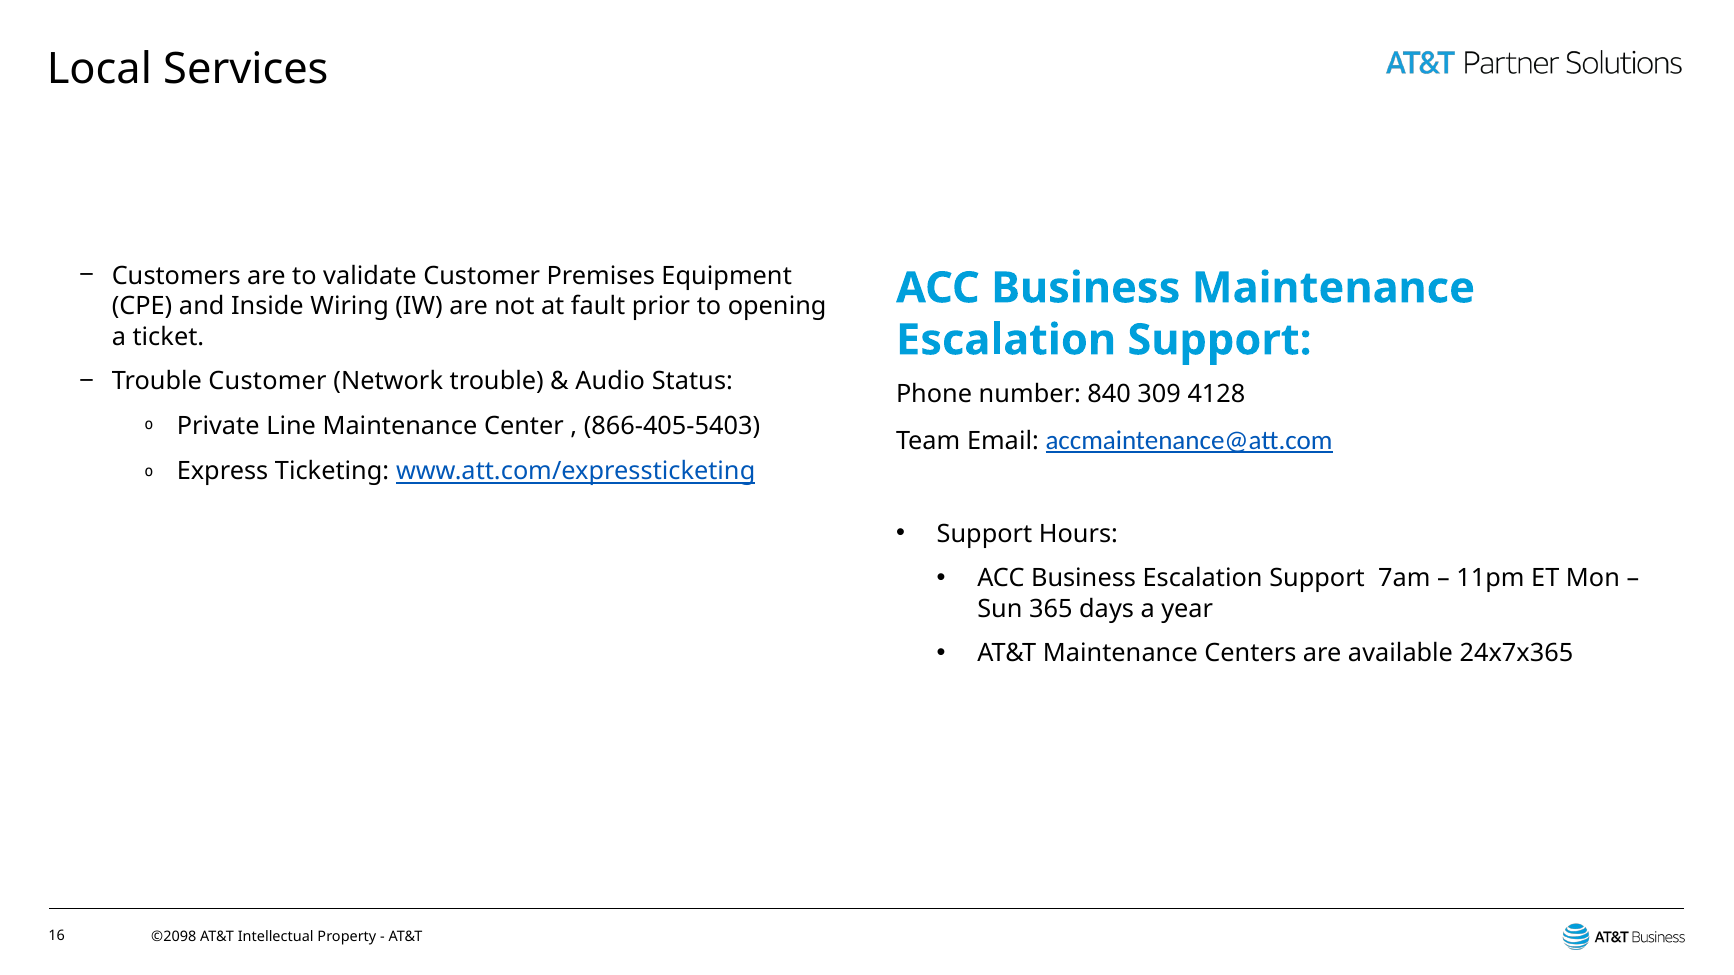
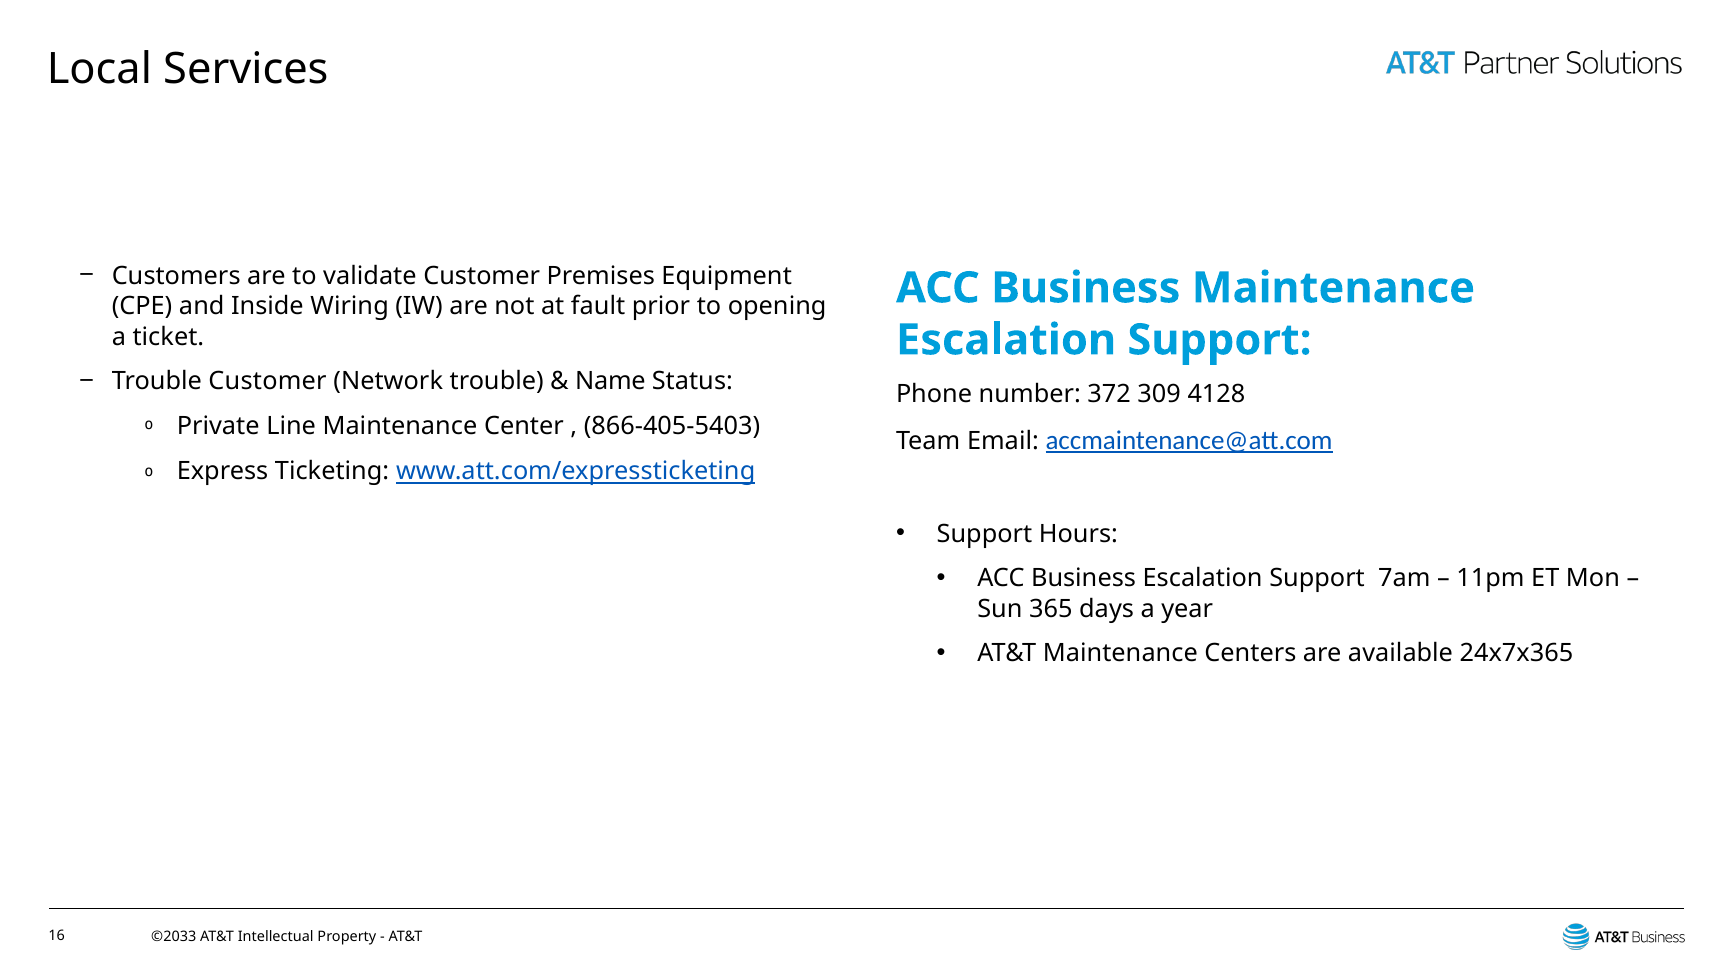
Audio: Audio -> Name
840: 840 -> 372
©2098: ©2098 -> ©2033
